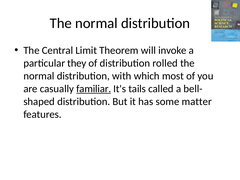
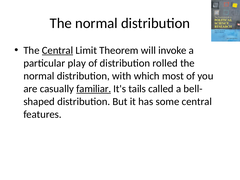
Central at (58, 50) underline: none -> present
they: they -> play
some matter: matter -> central
